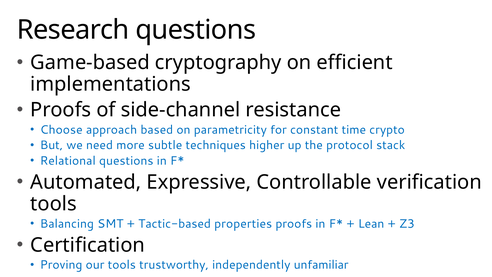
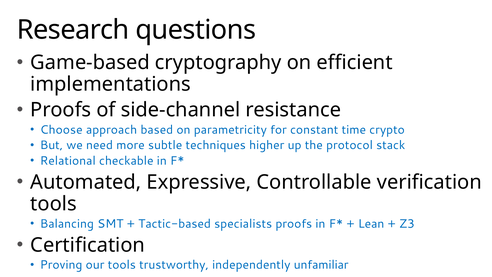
Relational questions: questions -> checkable
properties: properties -> specialists
